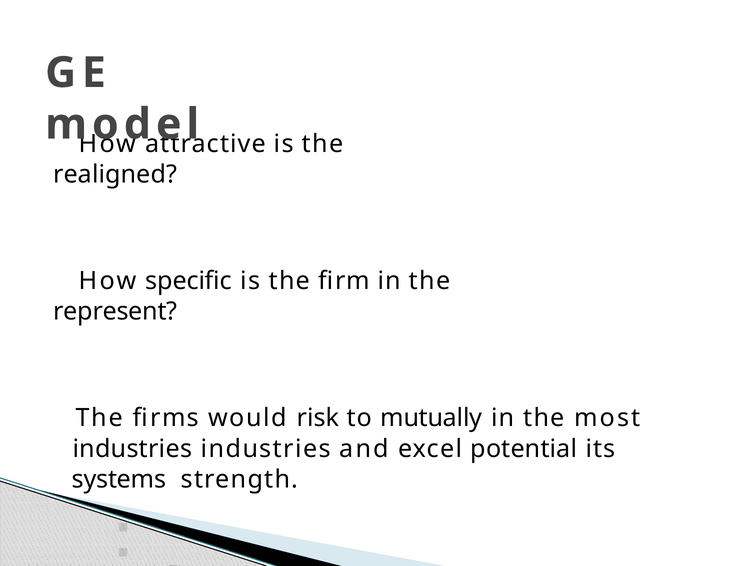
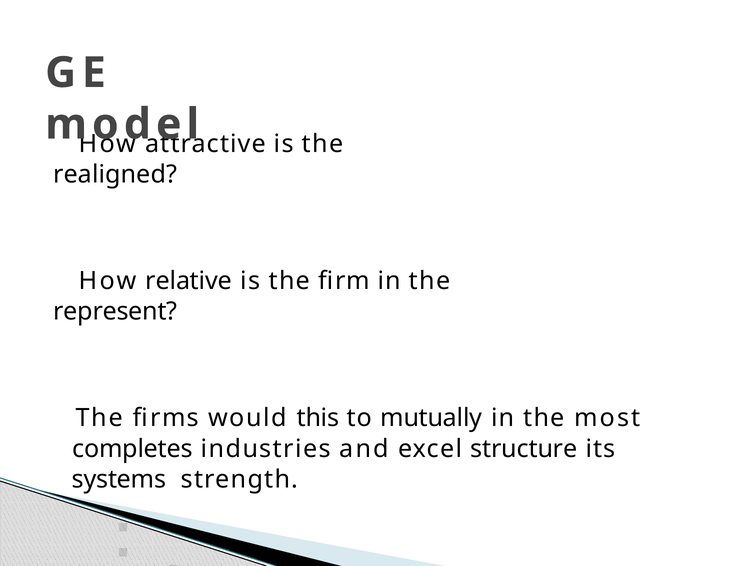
specific: specific -> relative
risk: risk -> this
industries at (132, 448): industries -> completes
potential: potential -> structure
